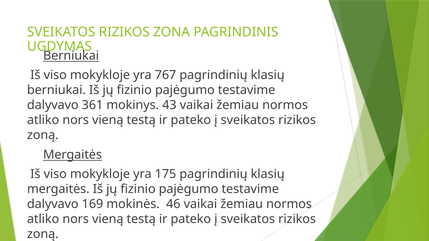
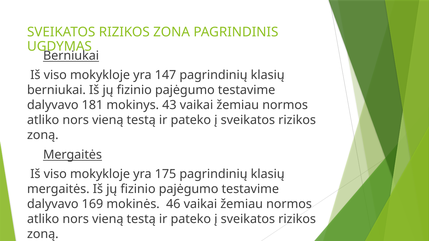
767: 767 -> 147
361: 361 -> 181
